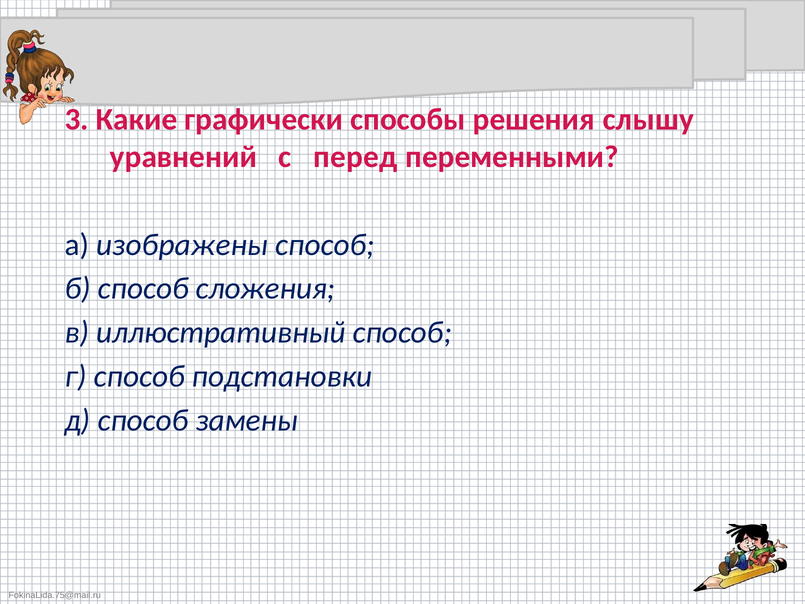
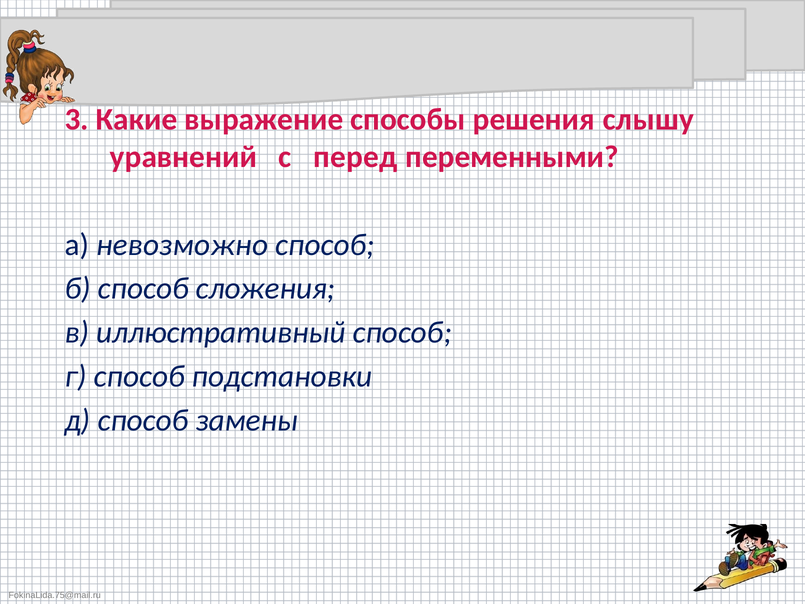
графически: графически -> выражение
изображены: изображены -> невозможно
